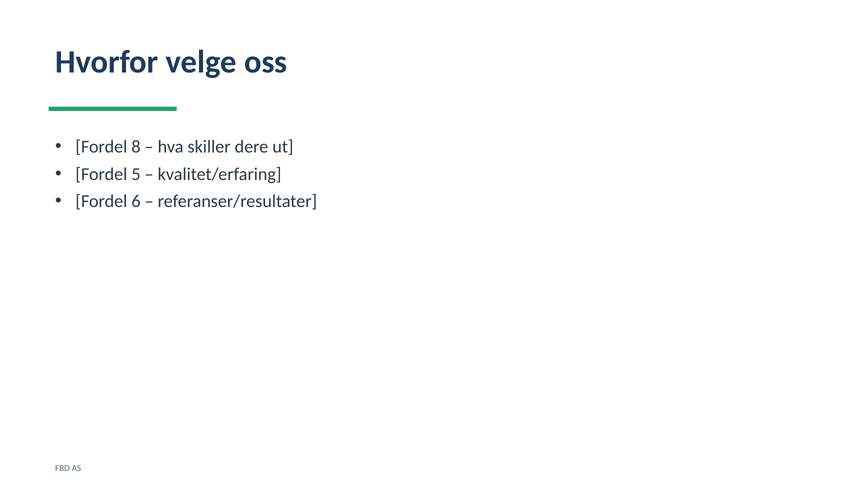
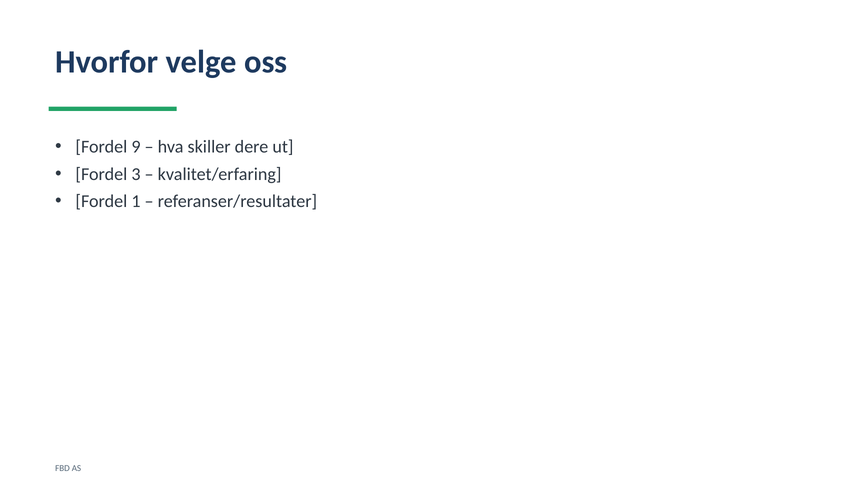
8: 8 -> 9
5: 5 -> 3
6: 6 -> 1
